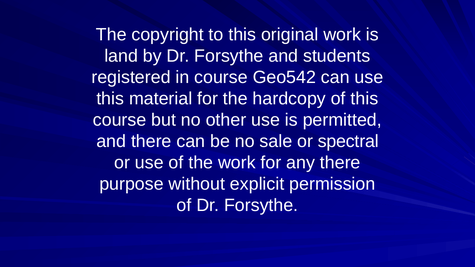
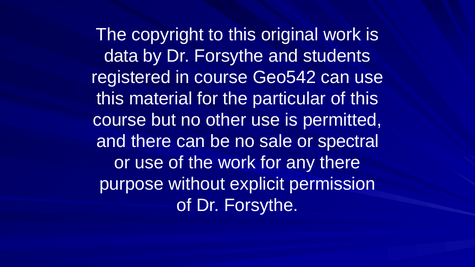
land: land -> data
hardcopy: hardcopy -> particular
